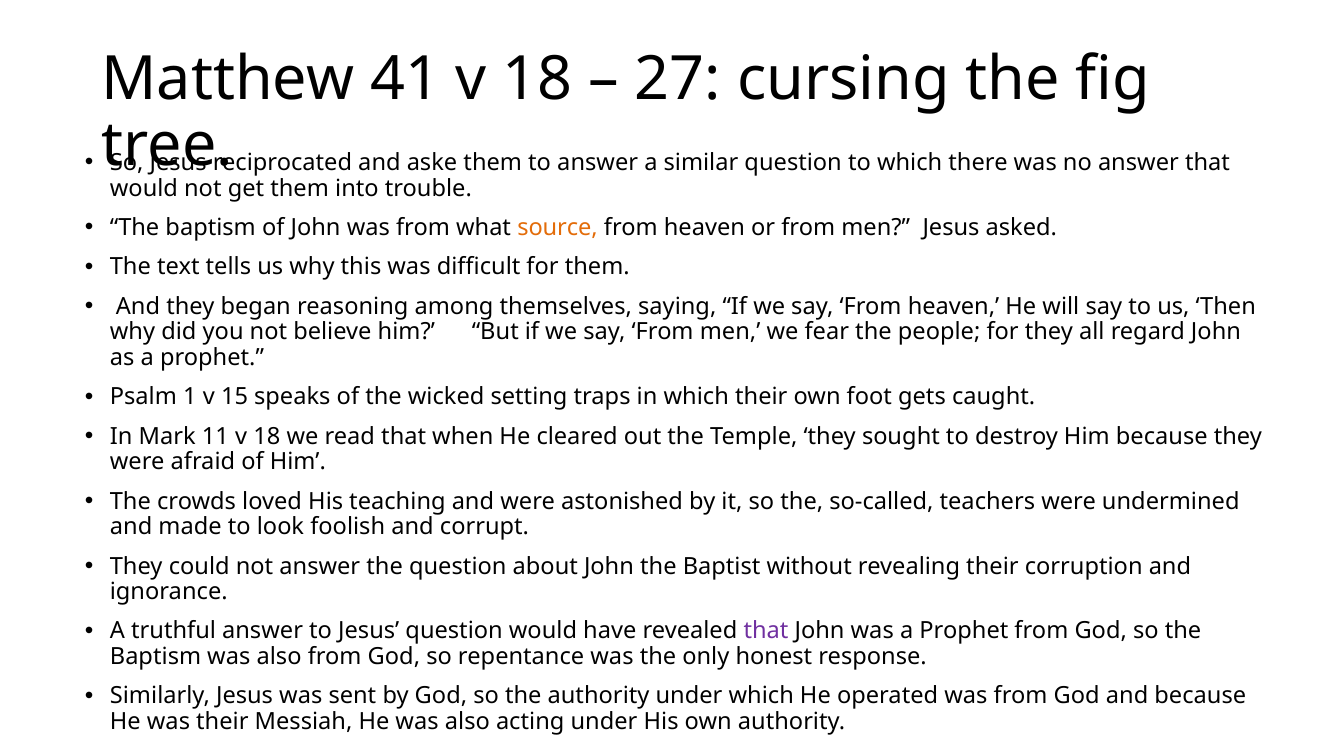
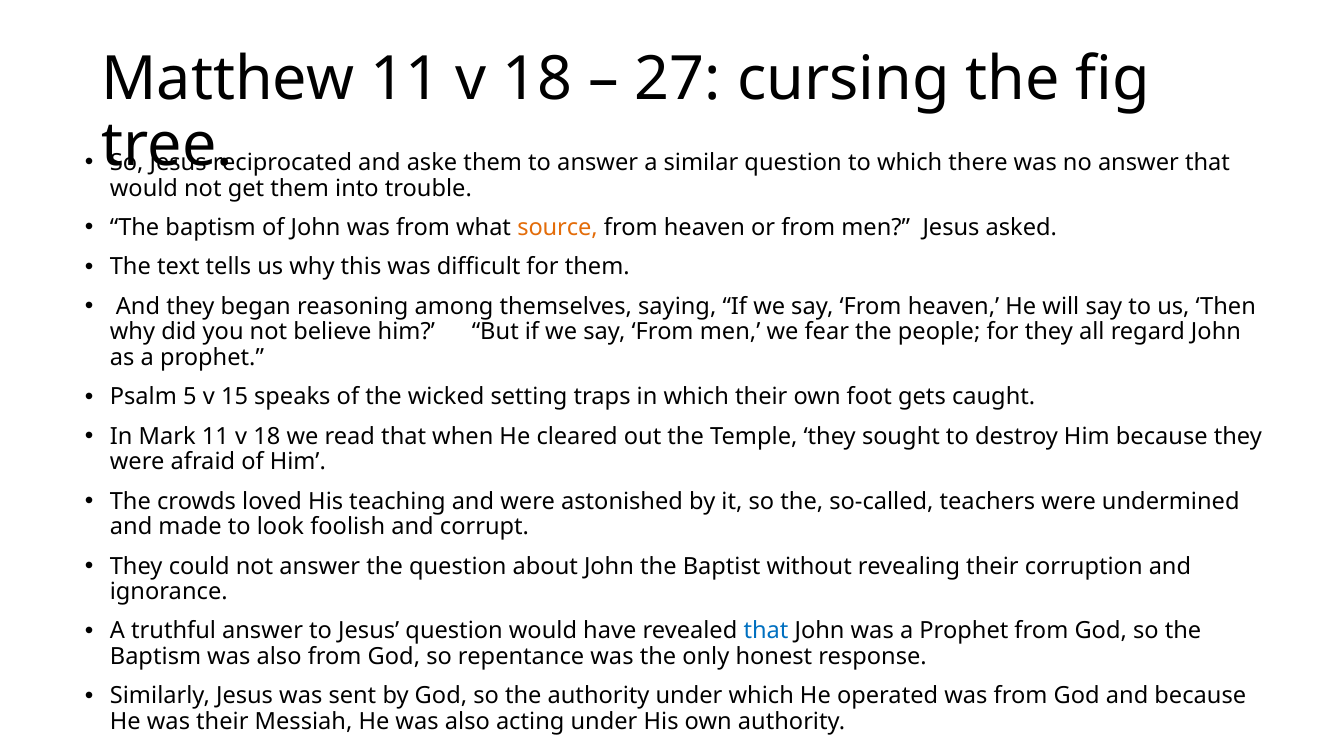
Matthew 41: 41 -> 11
1: 1 -> 5
that at (766, 631) colour: purple -> blue
